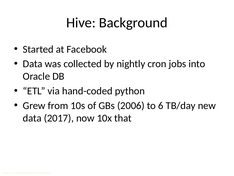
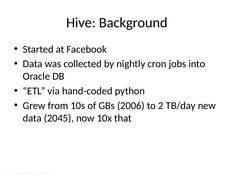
6: 6 -> 2
2017: 2017 -> 2045
